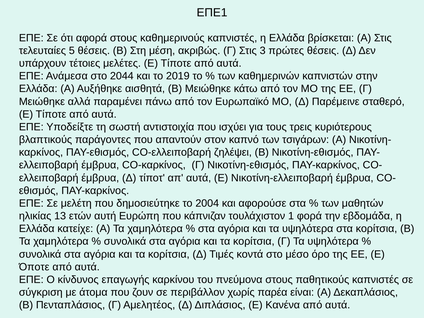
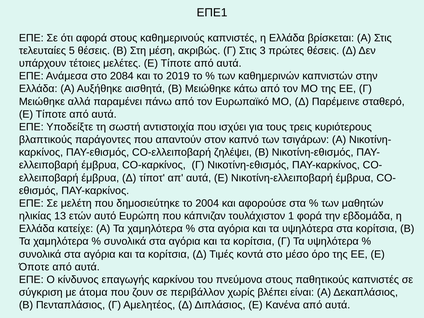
2044: 2044 -> 2084
αυτή: αυτή -> αυτό
παρέα: παρέα -> βλέπει
